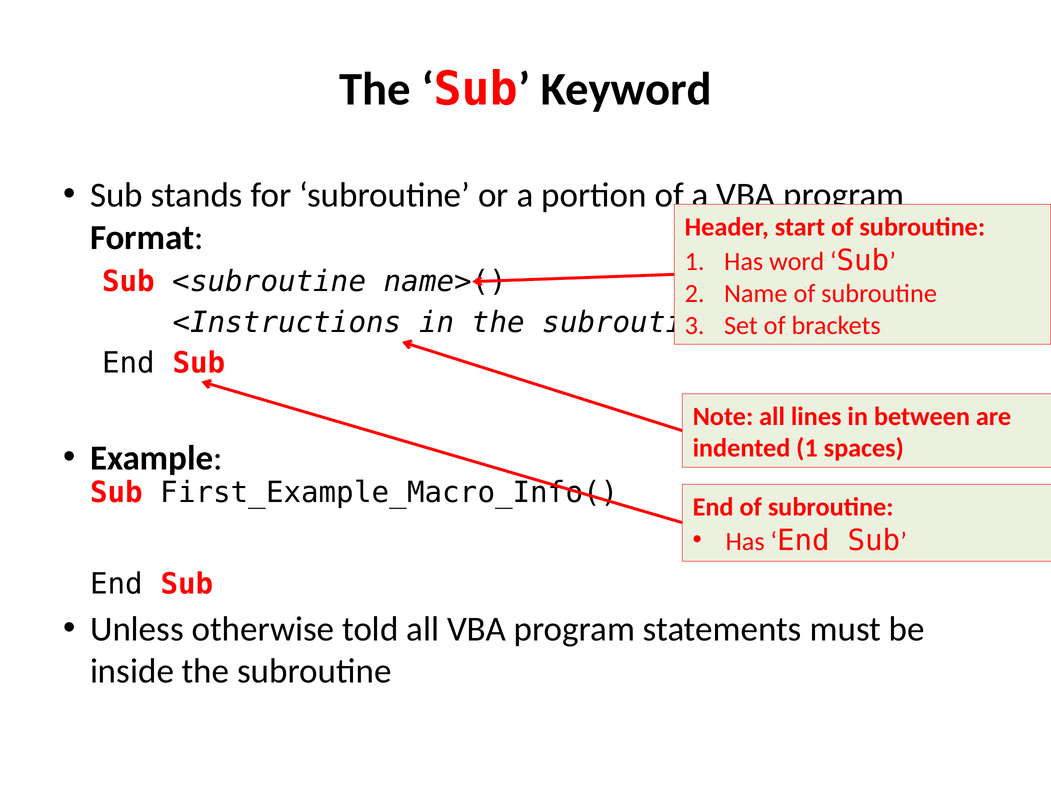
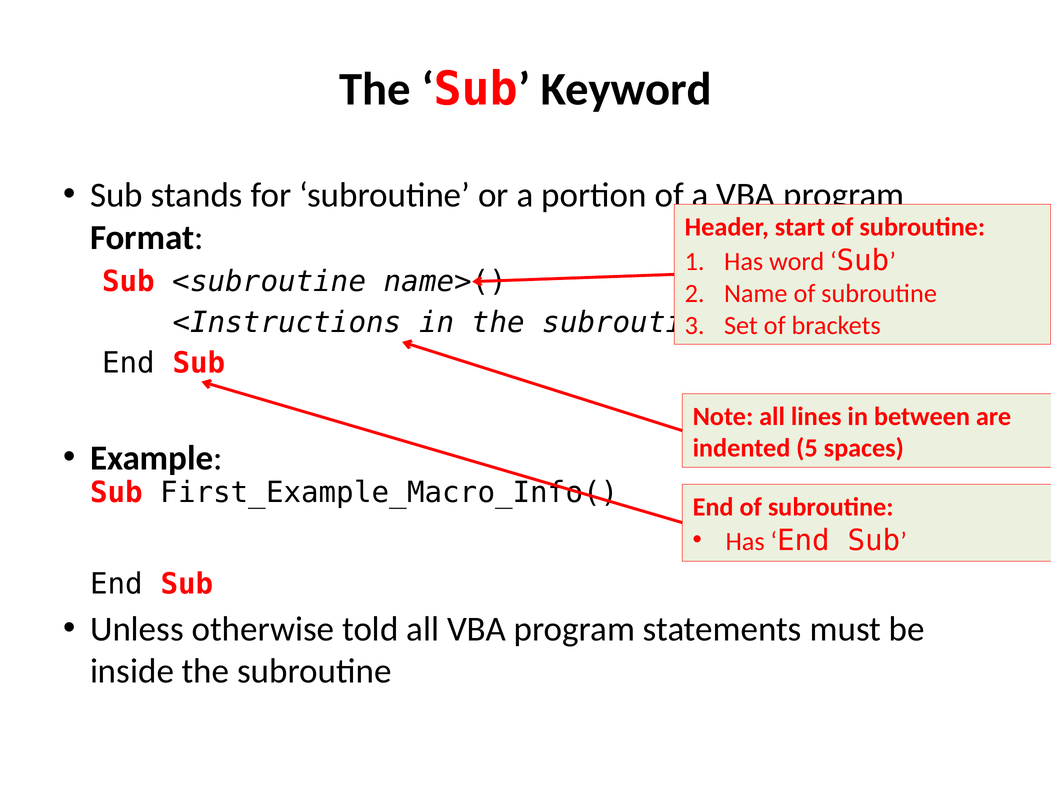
indented 1: 1 -> 5
